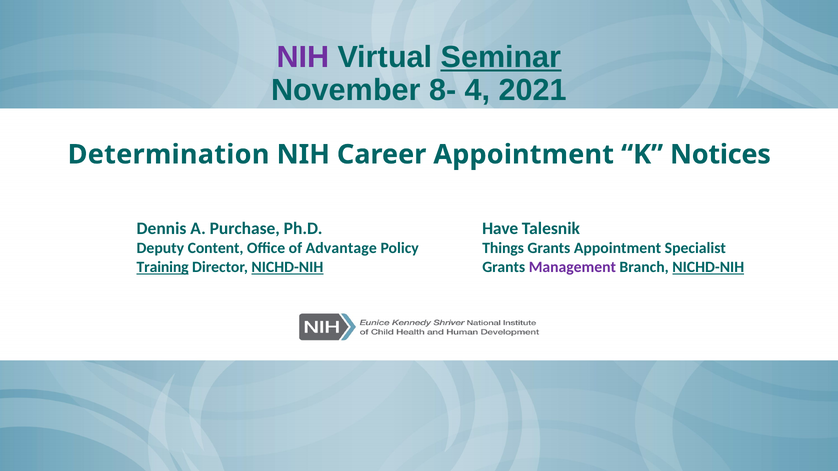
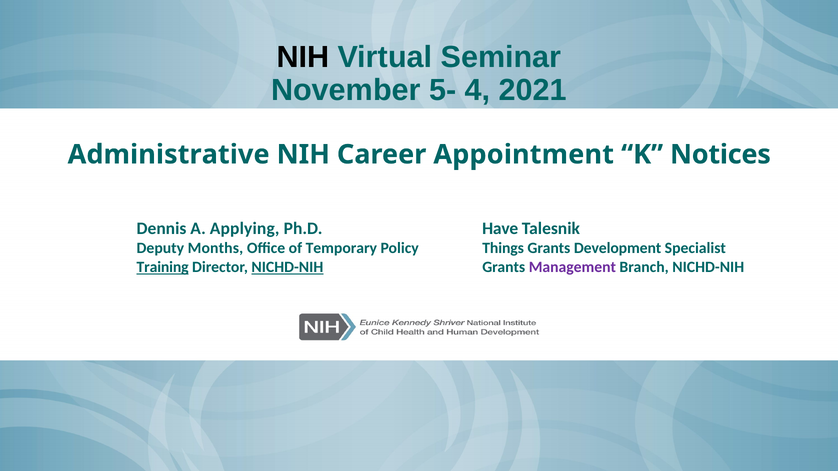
NIH at (303, 57) colour: purple -> black
Seminar underline: present -> none
8-: 8- -> 5-
Determination: Determination -> Administrative
Purchase: Purchase -> Applying
Content: Content -> Months
Advantage: Advantage -> Temporary
Grants Appointment: Appointment -> Development
NICHD-NIH at (708, 267) underline: present -> none
